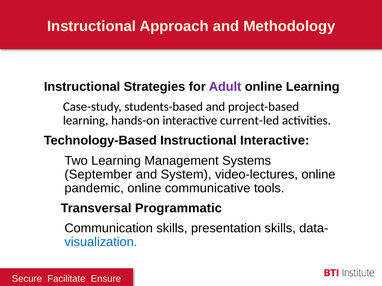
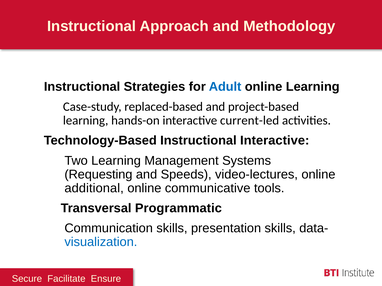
Adult colour: purple -> blue
students-based: students-based -> replaced-based
September: September -> Requesting
System: System -> Speeds
pandemic: pandemic -> additional
